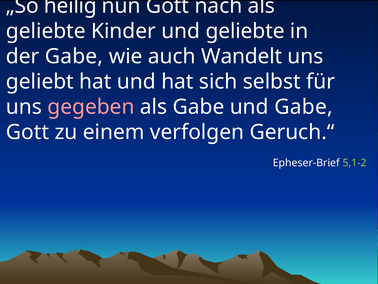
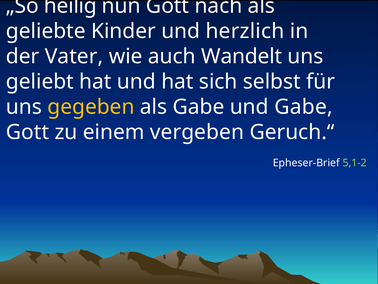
und geliebte: geliebte -> herzlich
der Gabe: Gabe -> Vater
gegeben colour: pink -> yellow
verfolgen: verfolgen -> vergeben
